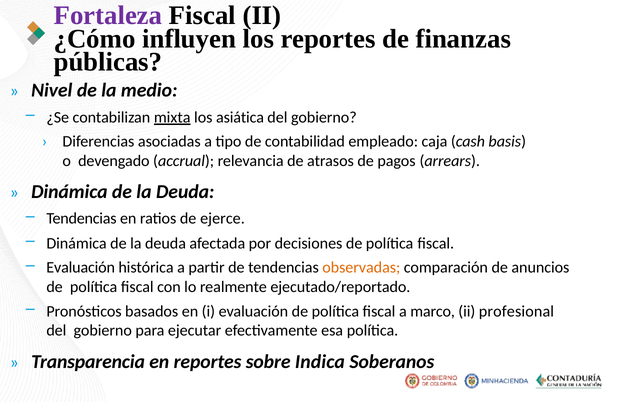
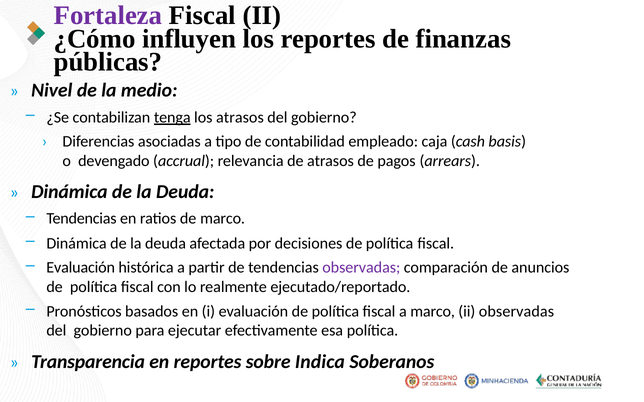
mixta: mixta -> tenga
los asiática: asiática -> atrasos
de ejerce: ejerce -> marco
observadas at (361, 268) colour: orange -> purple
ii profesional: profesional -> observadas
